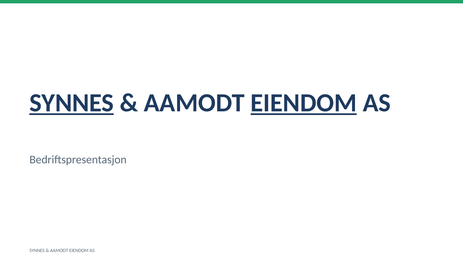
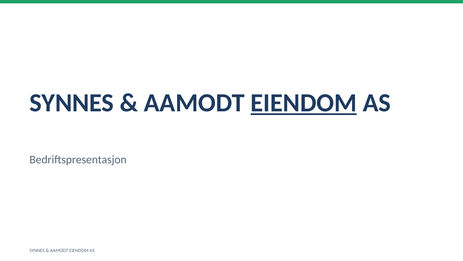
SYNNES at (72, 103) underline: present -> none
